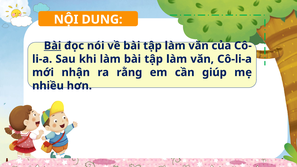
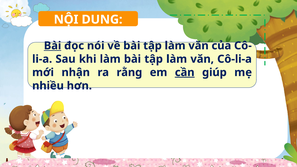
cần underline: none -> present
